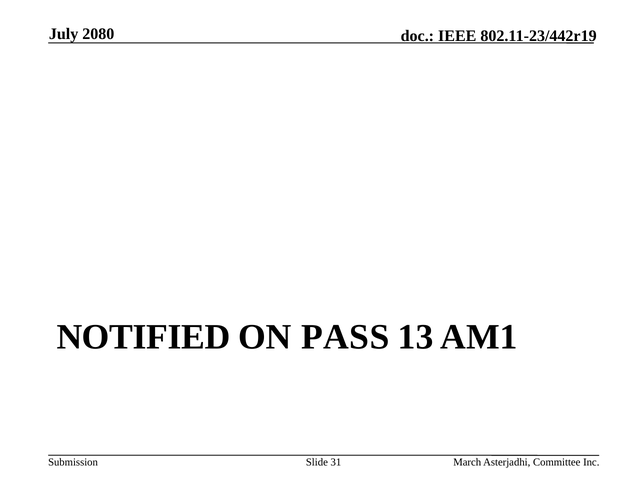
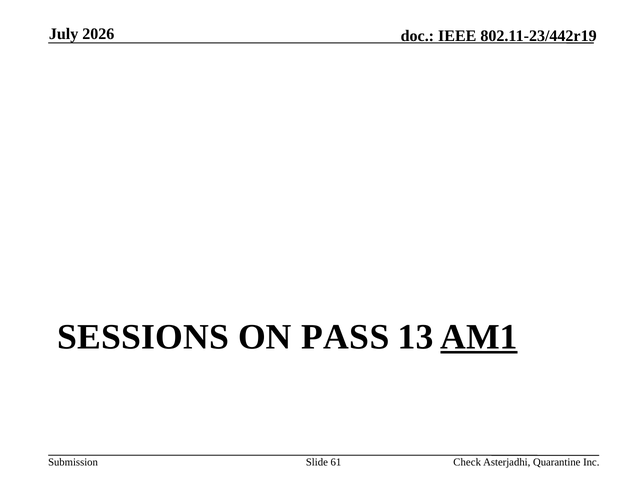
2080: 2080 -> 2026
NOTIFIED: NOTIFIED -> SESSIONS
AM1 underline: none -> present
31: 31 -> 61
March: March -> Check
Committee: Committee -> Quarantine
